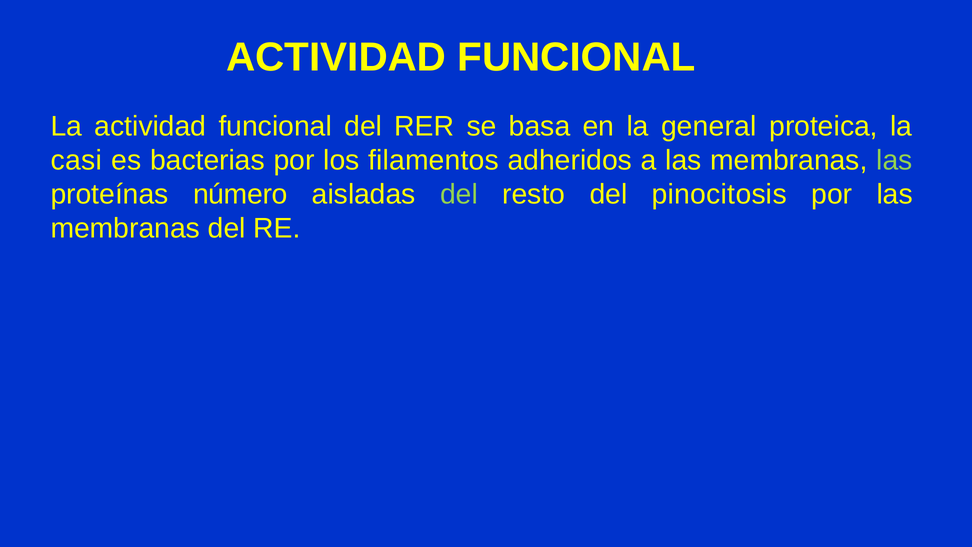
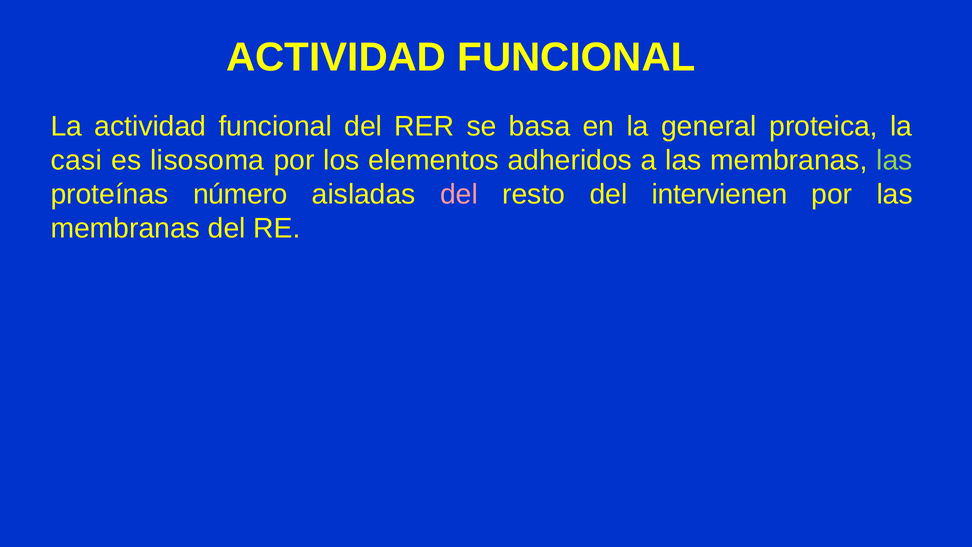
bacterias: bacterias -> lisosoma
filamentos: filamentos -> elementos
del at (459, 194) colour: light green -> pink
pinocitosis: pinocitosis -> intervienen
